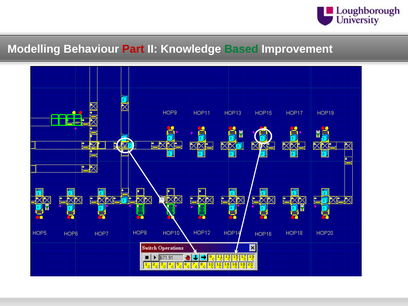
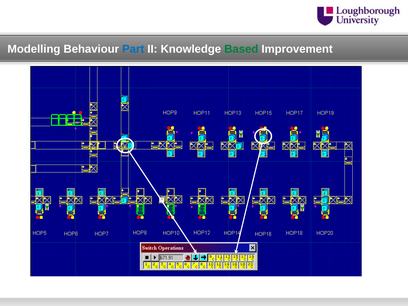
Part colour: red -> blue
